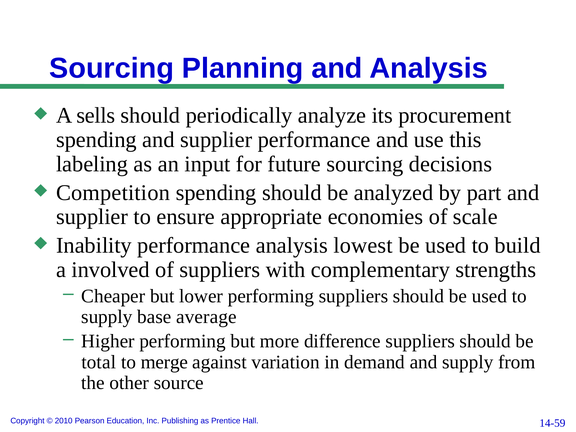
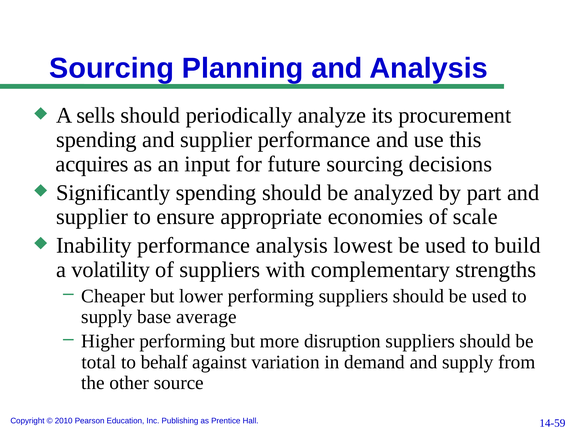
labeling: labeling -> acquires
Competition: Competition -> Significantly
involved: involved -> volatility
difference: difference -> disruption
merge: merge -> behalf
